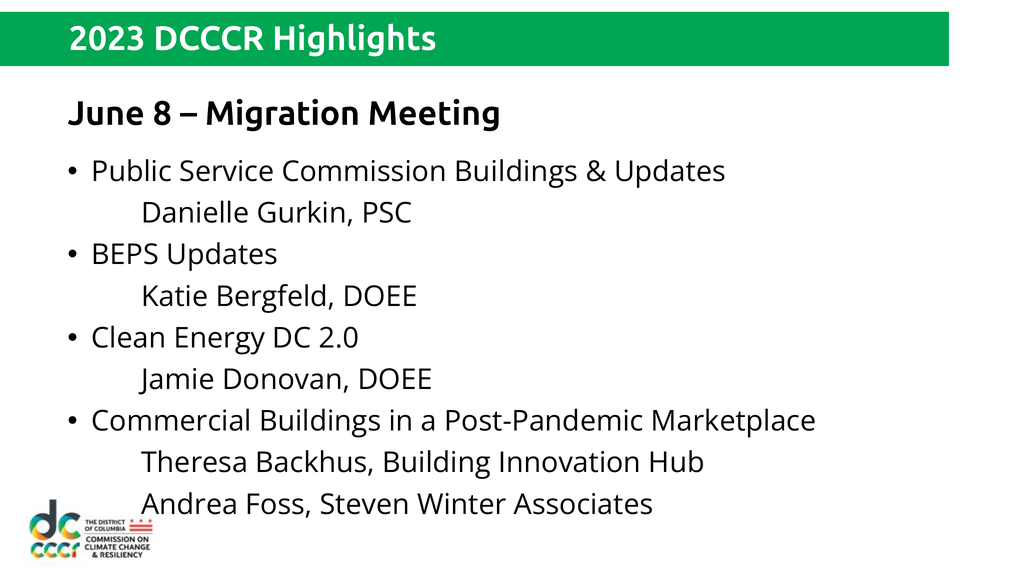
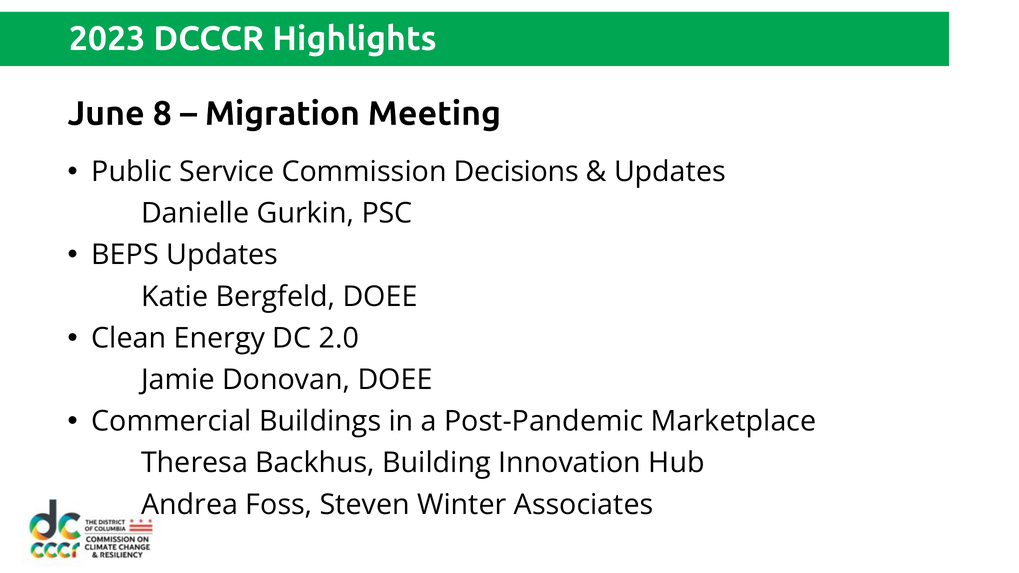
Commission Buildings: Buildings -> Decisions
